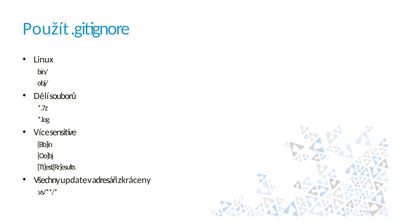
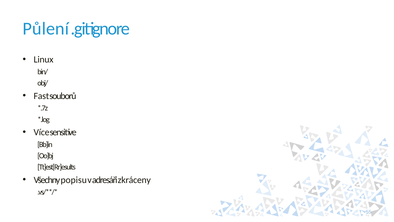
Použít: Použít -> Půlení
Dělí: Dělí -> Fast
update: update -> popisu
